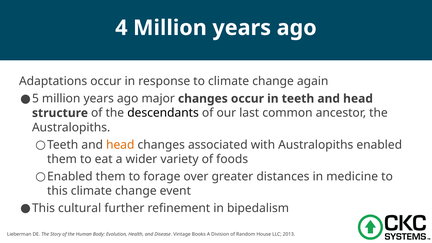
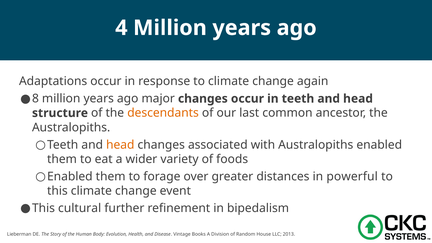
5: 5 -> 8
descendants colour: black -> orange
medicine: medicine -> powerful
